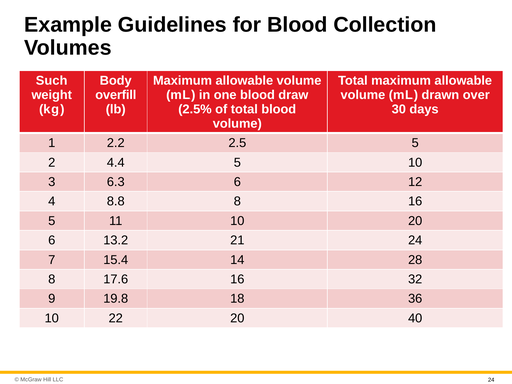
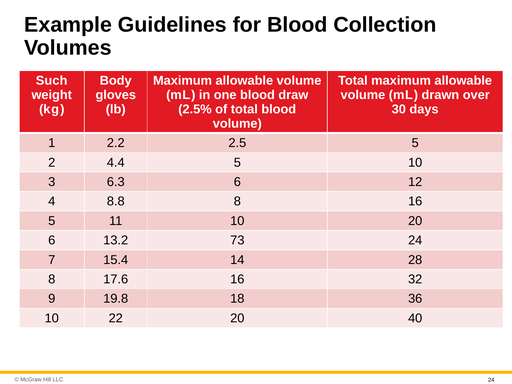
overfill: overfill -> gloves
21: 21 -> 73
